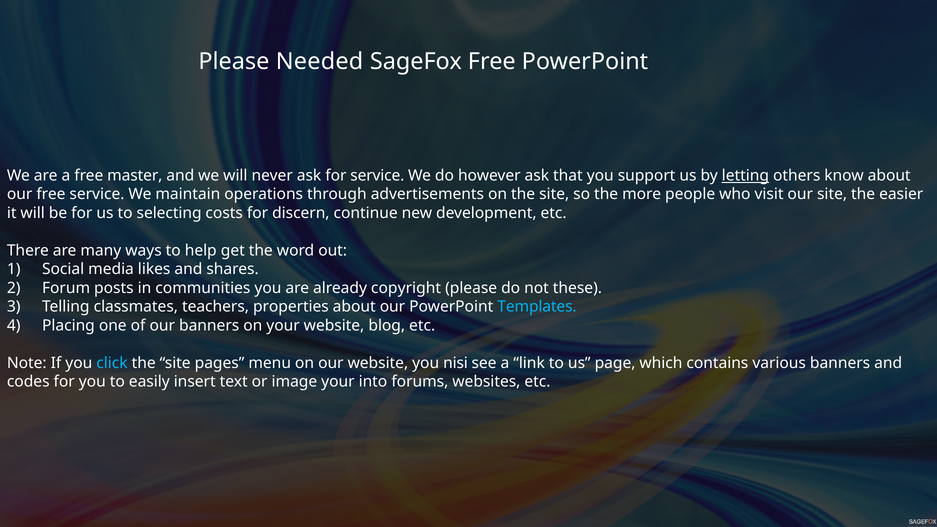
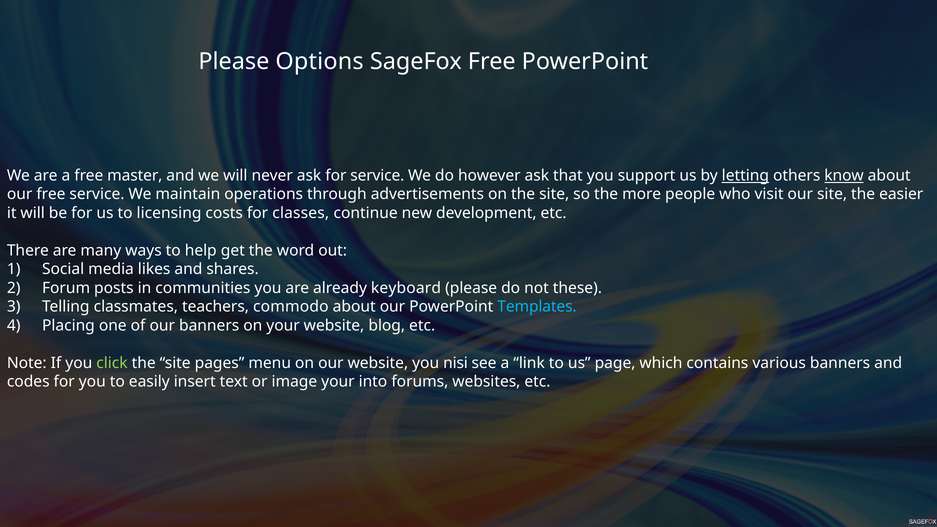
Needed: Needed -> Options
know underline: none -> present
selecting: selecting -> licensing
discern: discern -> classes
copyright: copyright -> keyboard
properties: properties -> commodo
click colour: light blue -> light green
